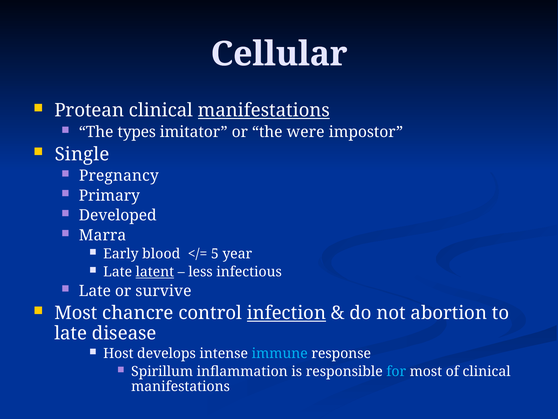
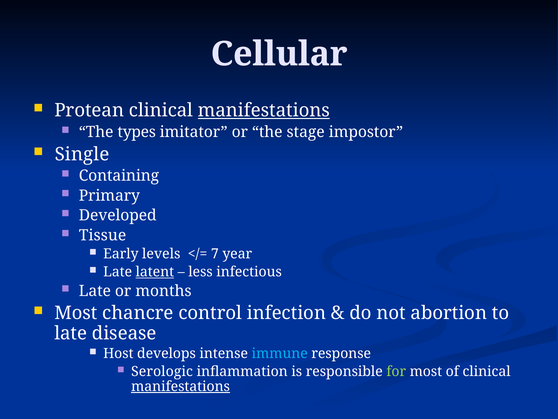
were: were -> stage
Pregnancy: Pregnancy -> Containing
Marra: Marra -> Tissue
blood: blood -> levels
5: 5 -> 7
survive: survive -> months
infection underline: present -> none
Spirillum: Spirillum -> Serologic
for colour: light blue -> light green
manifestations at (181, 386) underline: none -> present
